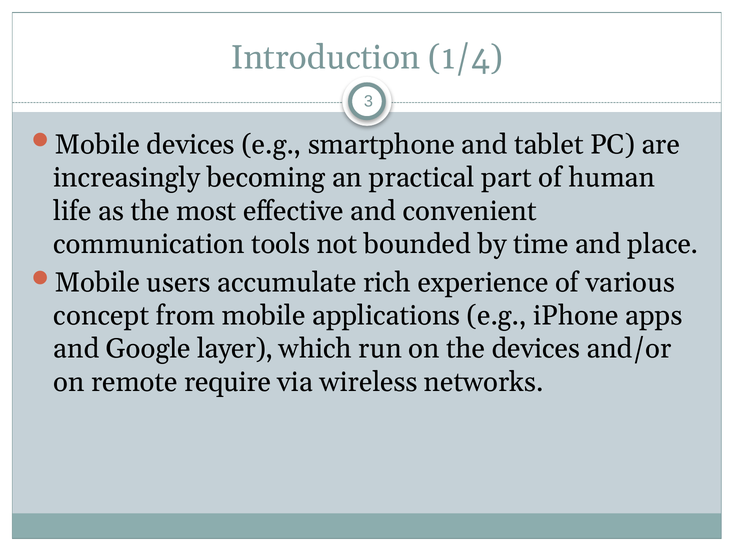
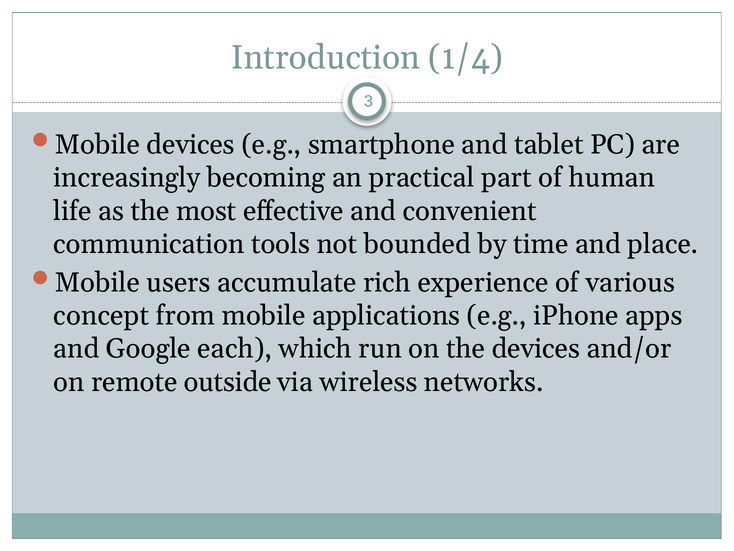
layer: layer -> each
require: require -> outside
